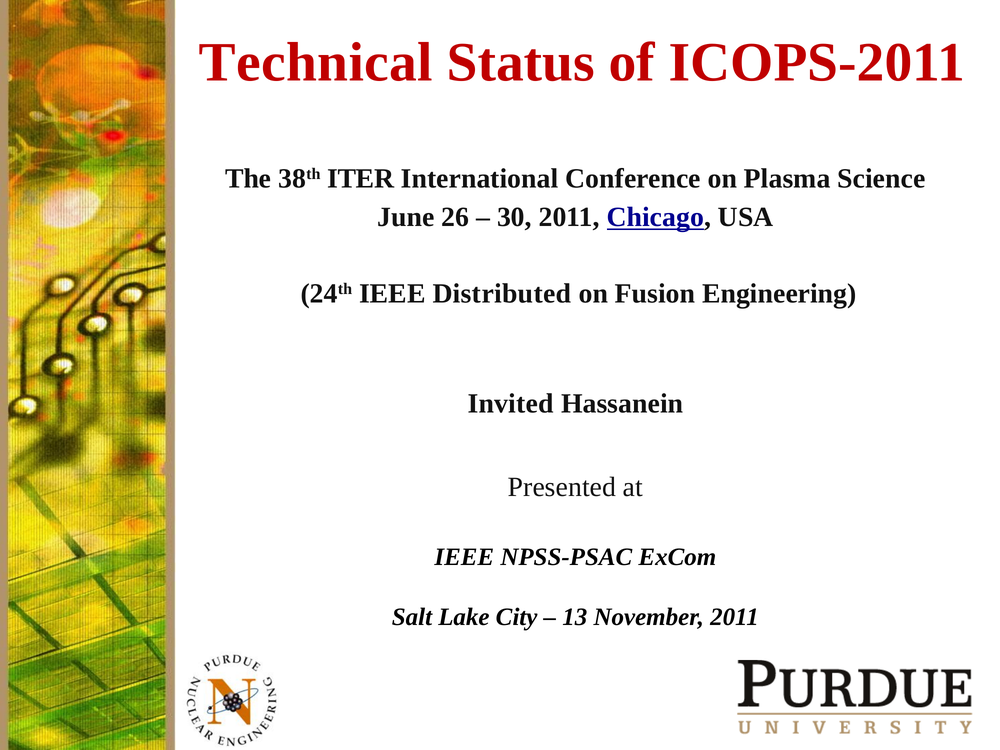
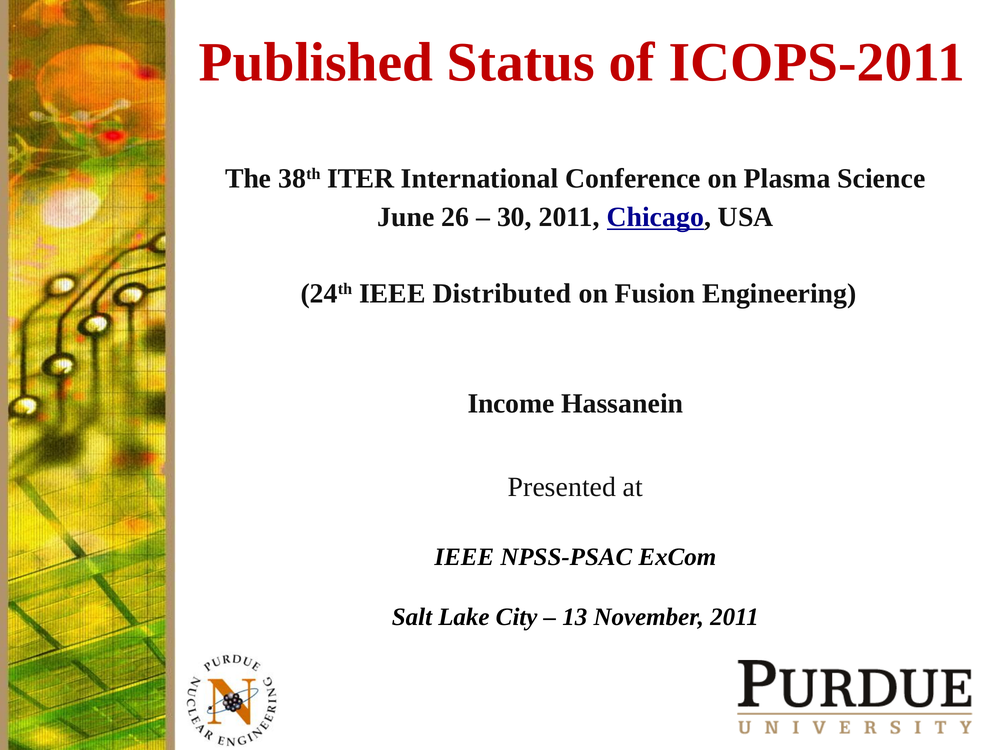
Technical: Technical -> Published
Invited: Invited -> Income
